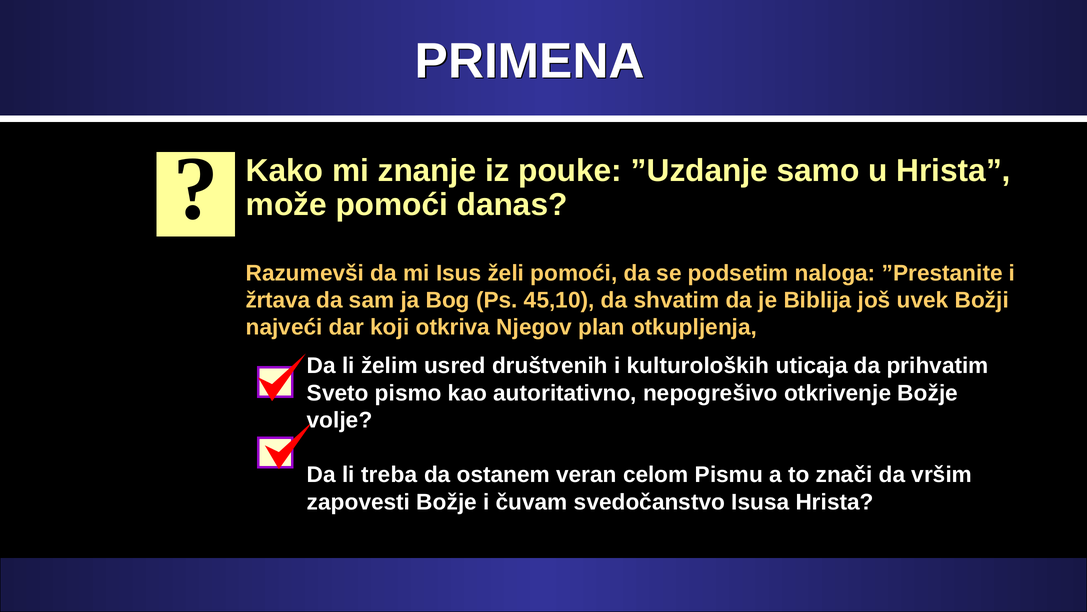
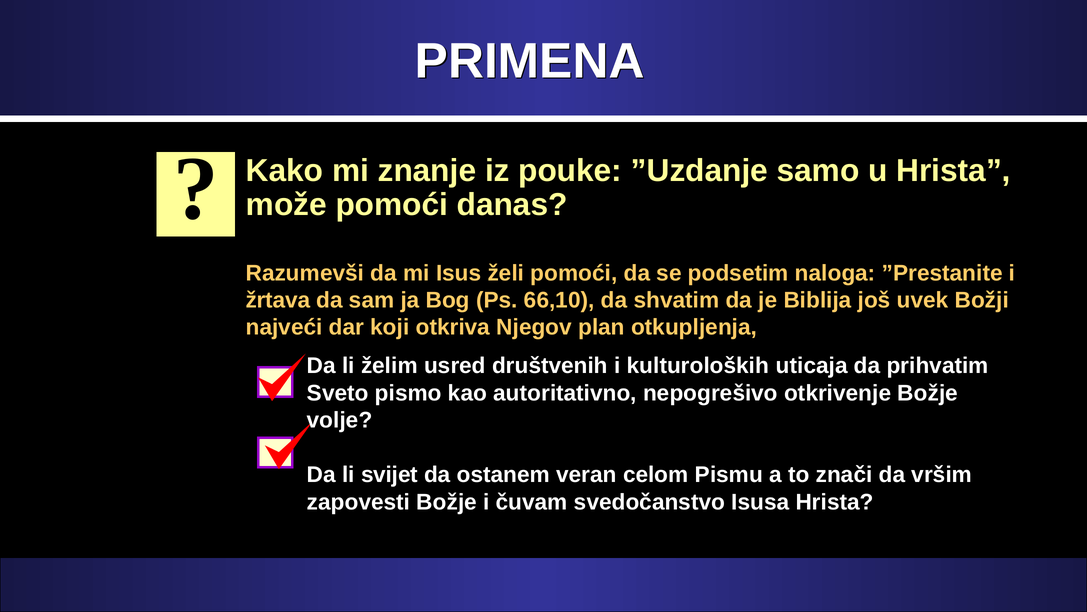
45,10: 45,10 -> 66,10
treba: treba -> svijet
